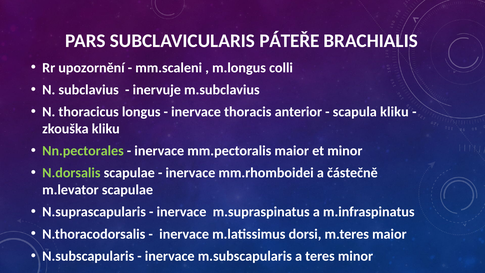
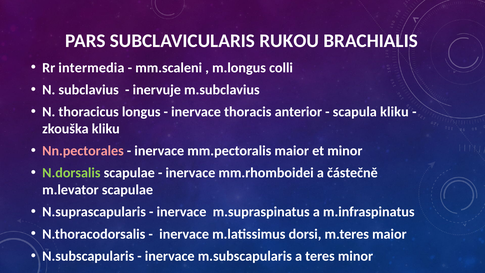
PÁTEŘE: PÁTEŘE -> RUKOU
upozornění: upozornění -> intermedia
Nn.pectorales colour: light green -> pink
